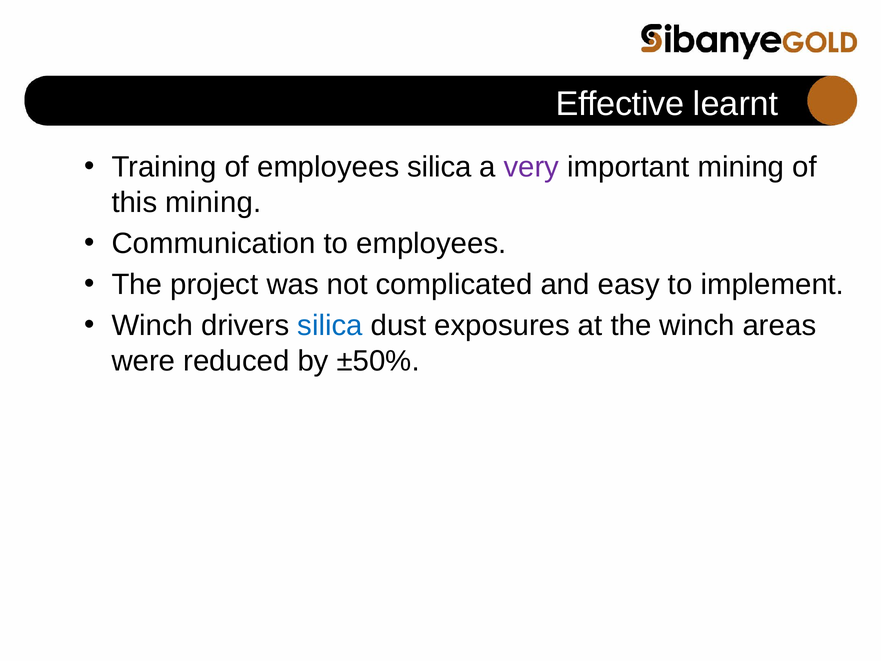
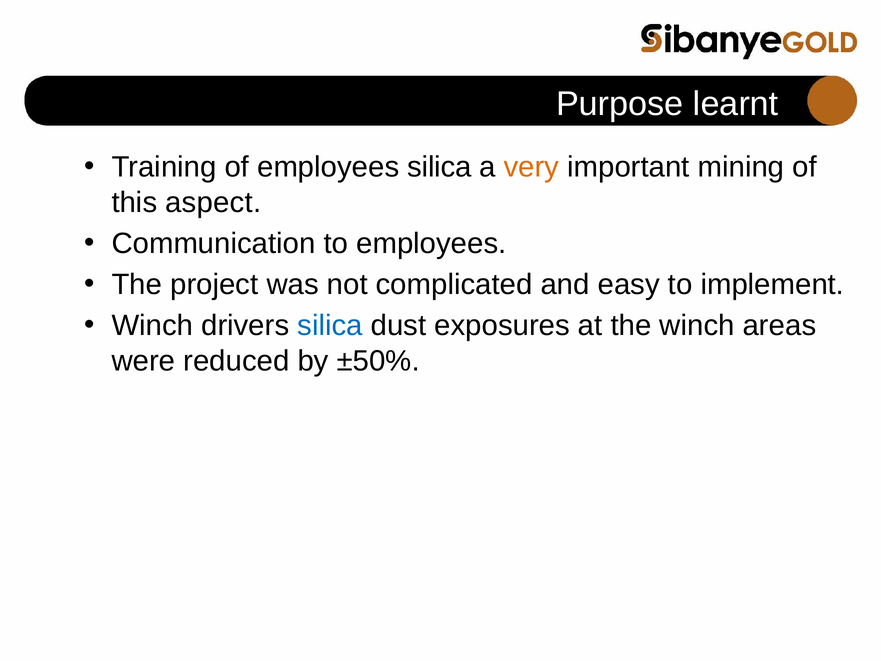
Effective: Effective -> Purpose
very colour: purple -> orange
this mining: mining -> aspect
